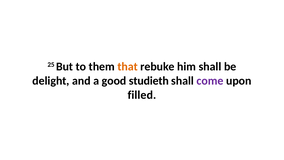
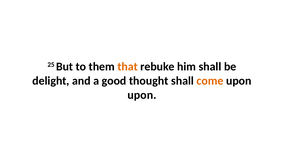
studieth: studieth -> thought
come colour: purple -> orange
filled at (142, 95): filled -> upon
